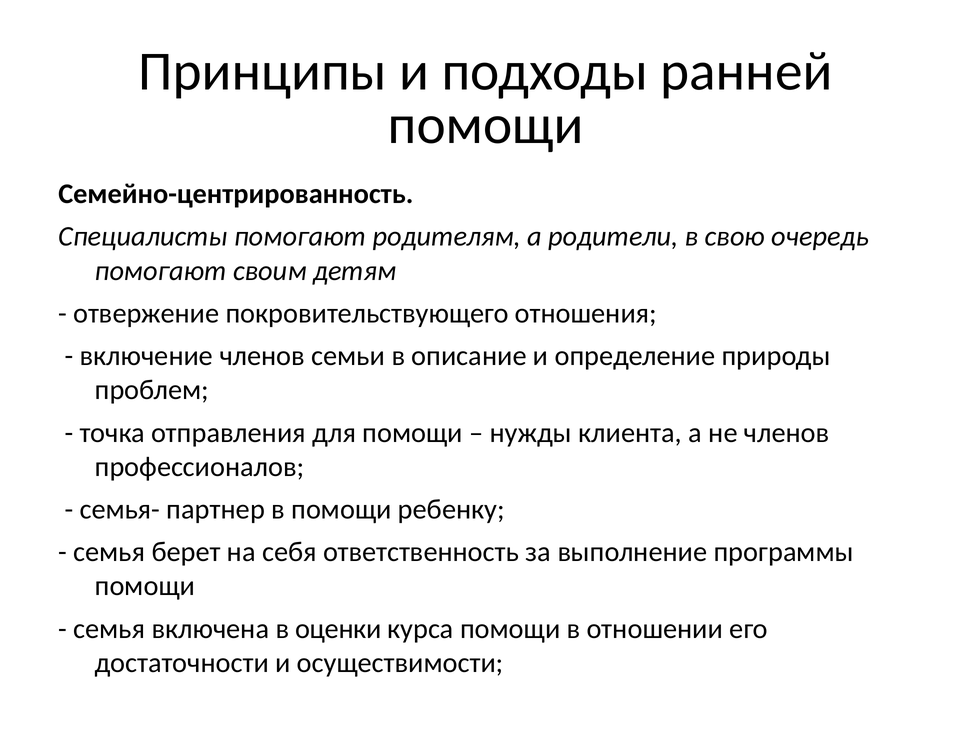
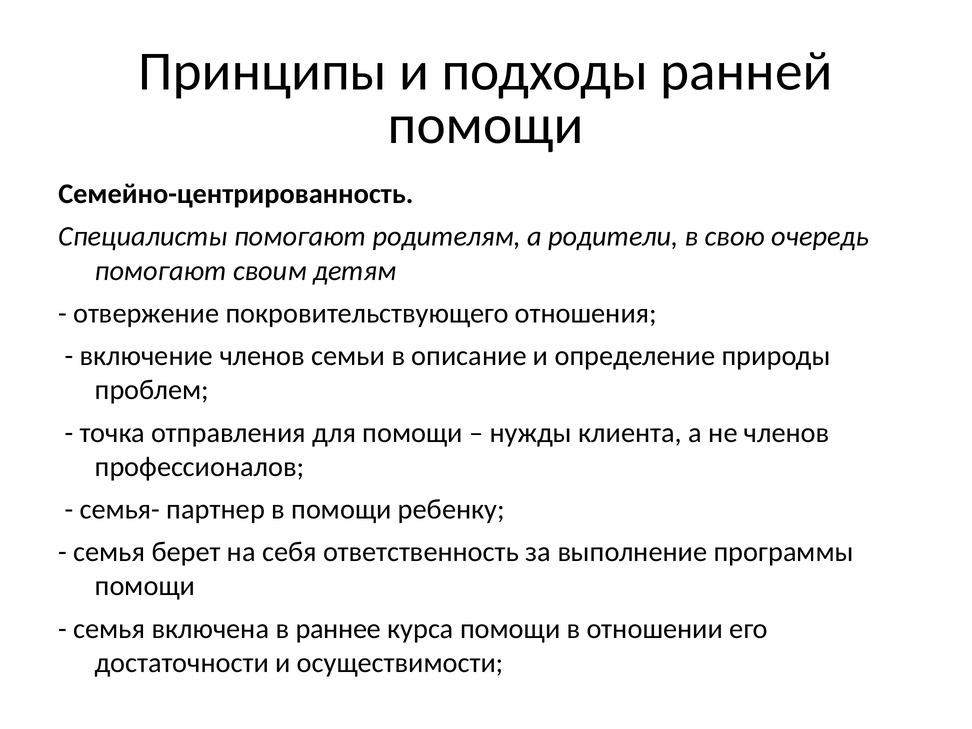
оценки: оценки -> раннее
